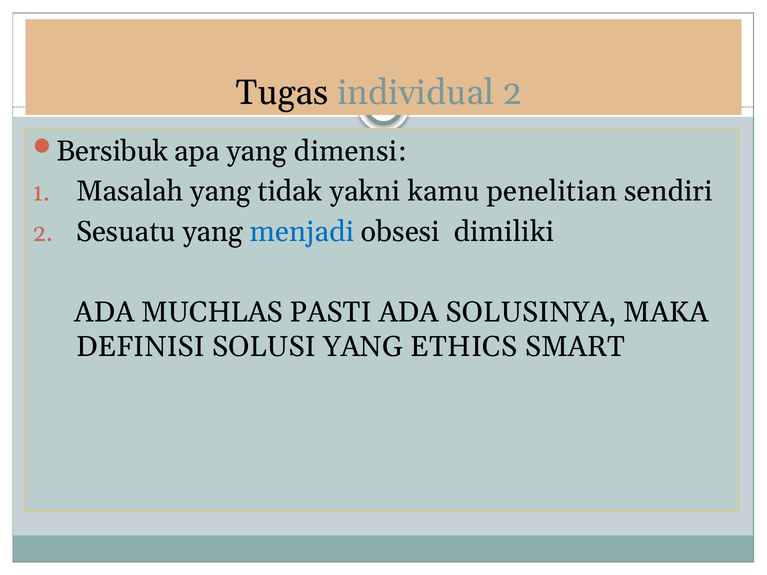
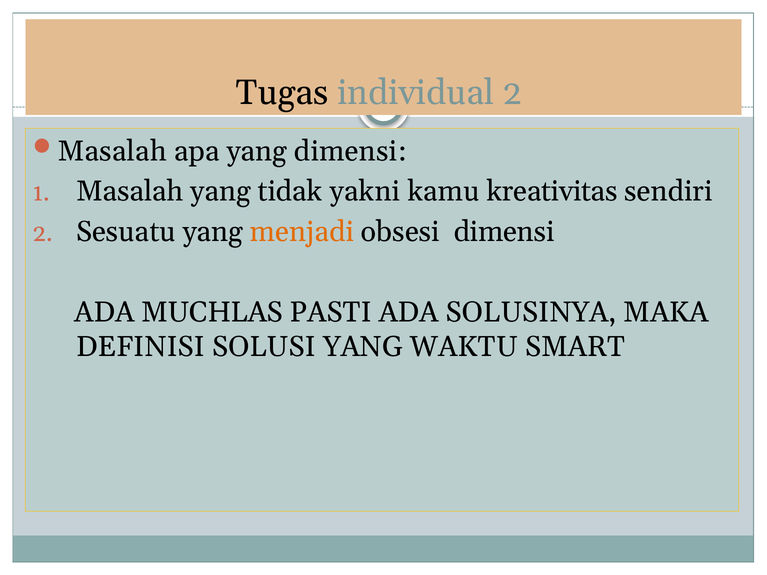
Bersibuk at (113, 151): Bersibuk -> Masalah
penelitian: penelitian -> kreativitas
menjadi colour: blue -> orange
obsesi dimiliki: dimiliki -> dimensi
ETHICS: ETHICS -> WAKTU
